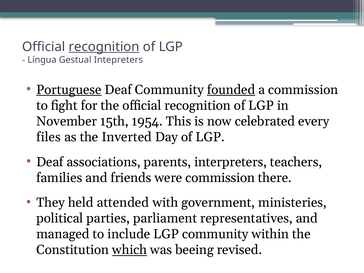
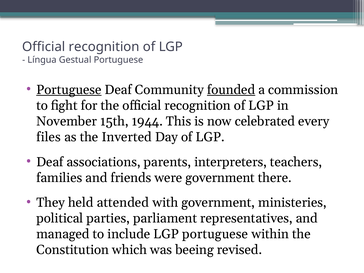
recognition at (104, 47) underline: present -> none
Gestual Intepreters: Intepreters -> Portuguese
1954: 1954 -> 1944
were commission: commission -> government
LGP community: community -> portuguese
which underline: present -> none
